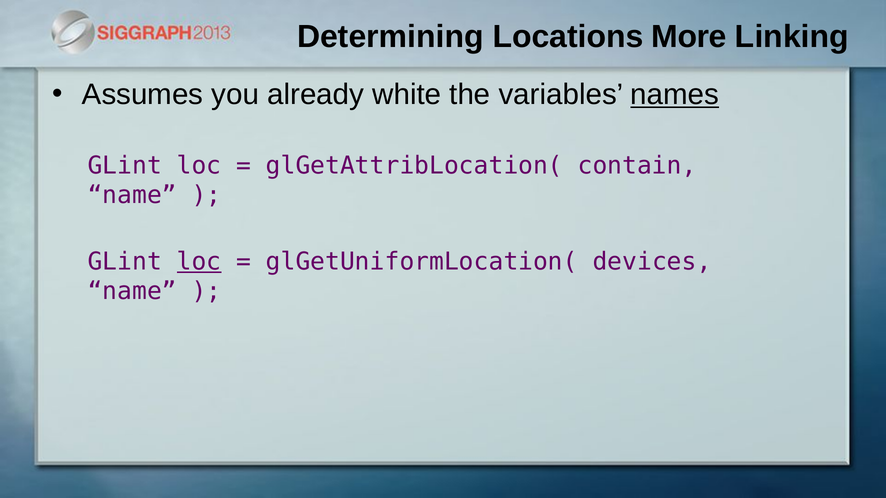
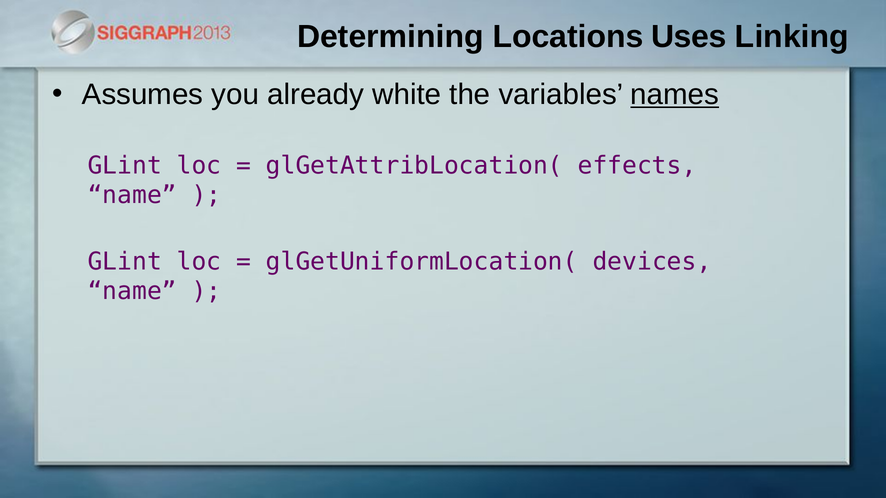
More: More -> Uses
contain: contain -> effects
loc at (199, 262) underline: present -> none
